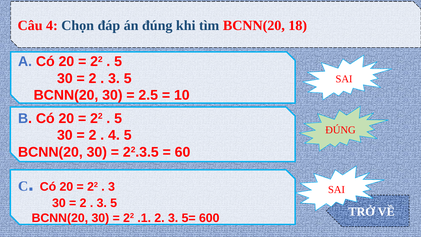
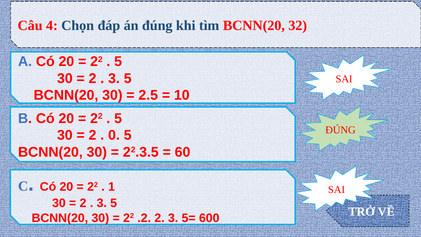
18: 18 -> 32
4 at (114, 135): 4 -> 0
3 at (112, 187): 3 -> 1
.1: .1 -> .2
